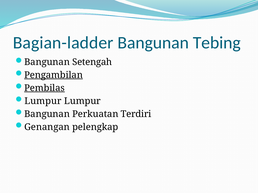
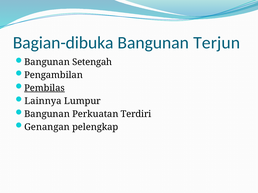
Bagian-ladder: Bagian-ladder -> Bagian-dibuka
Tebing: Tebing -> Terjun
Pengambilan underline: present -> none
Lumpur at (43, 101): Lumpur -> Lainnya
